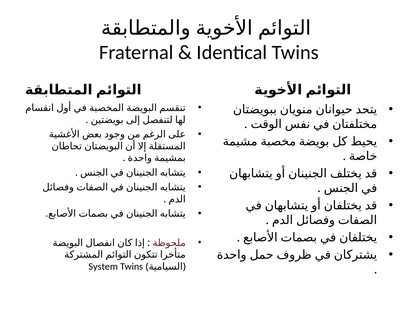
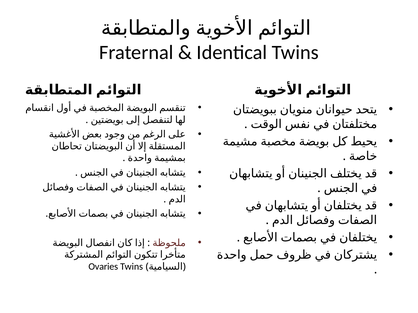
System: System -> Ovaries
